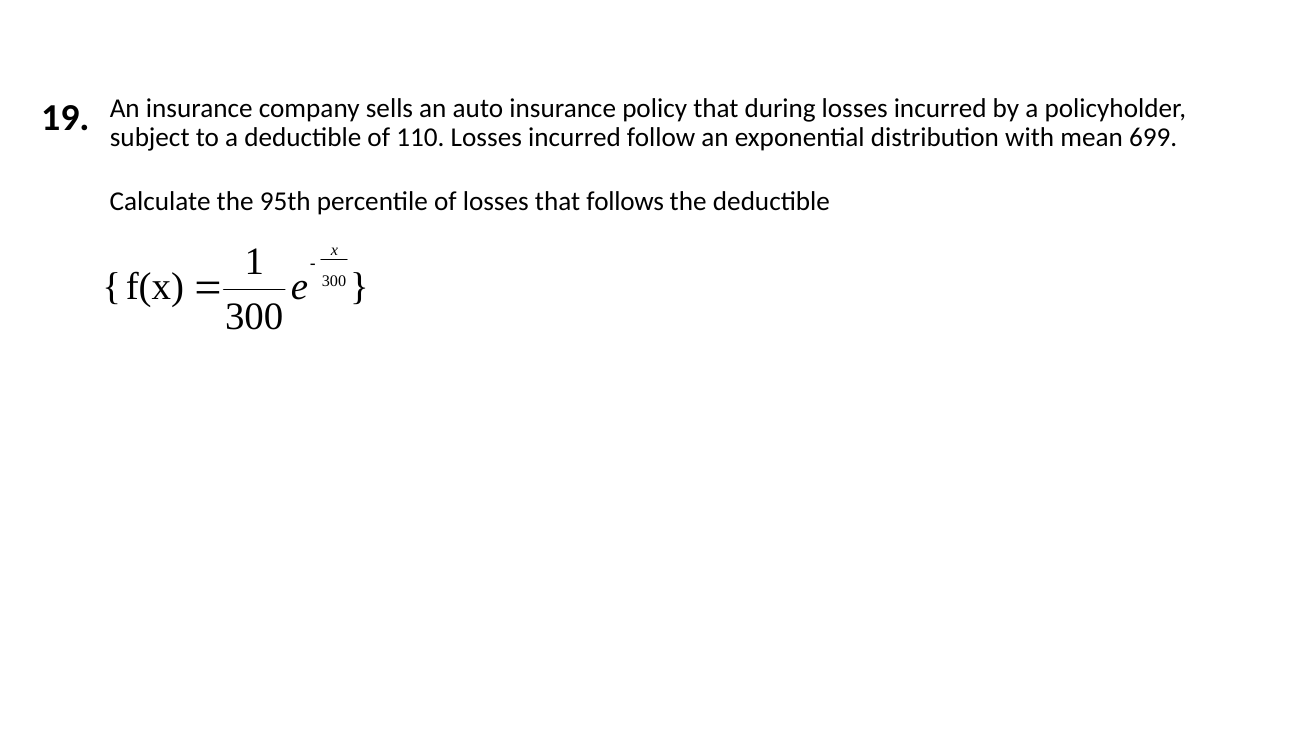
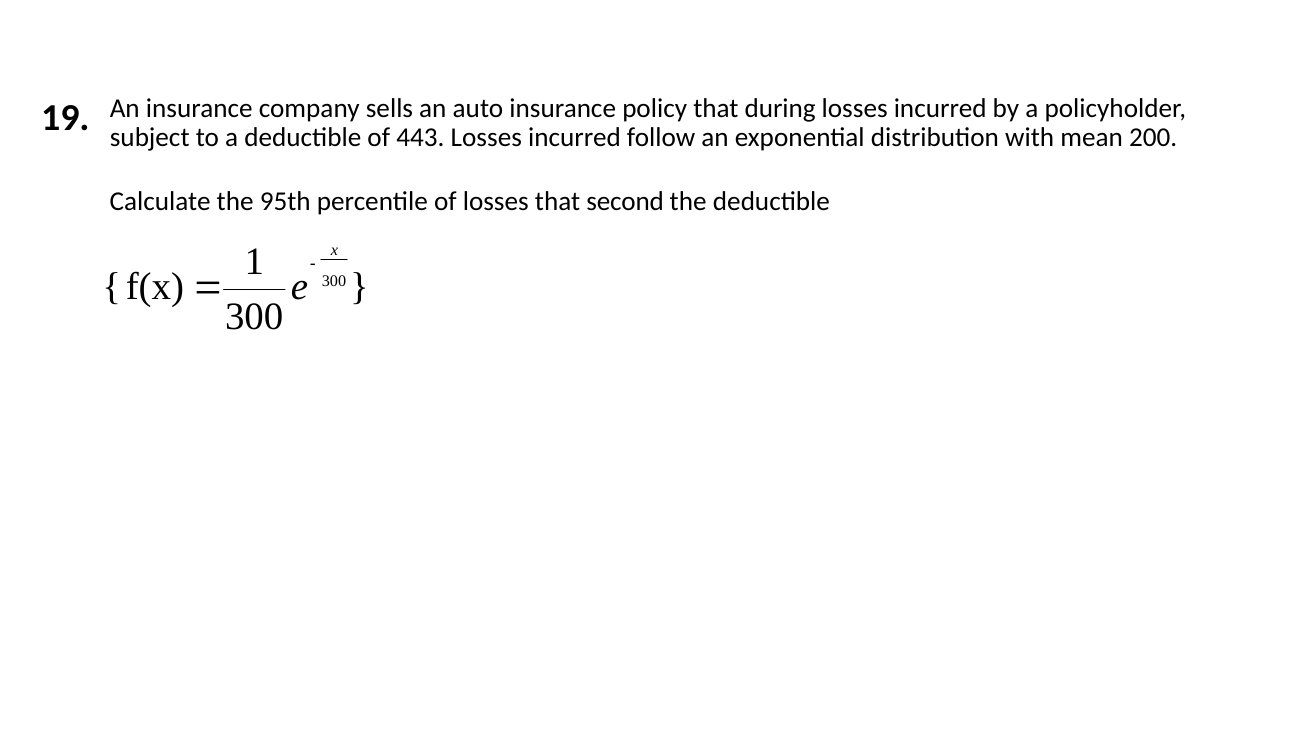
110: 110 -> 443
699: 699 -> 200
follows: follows -> second
